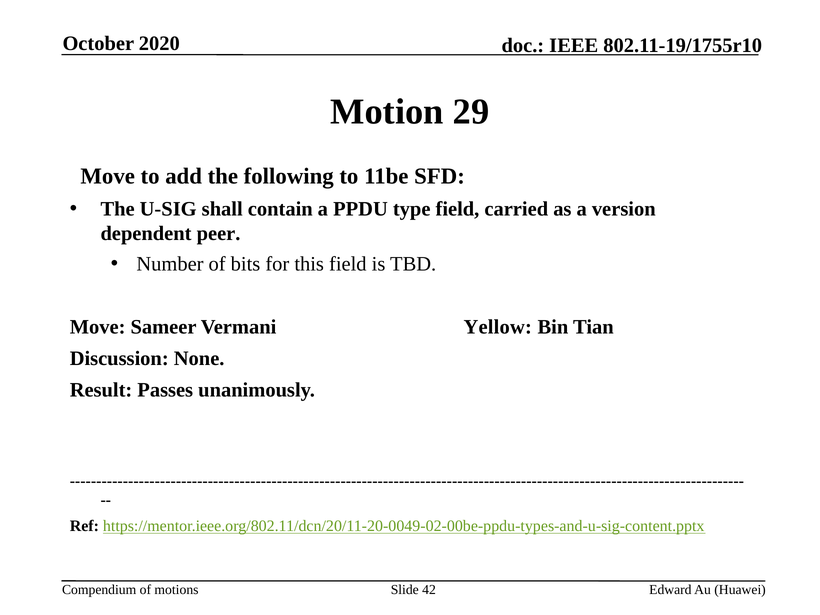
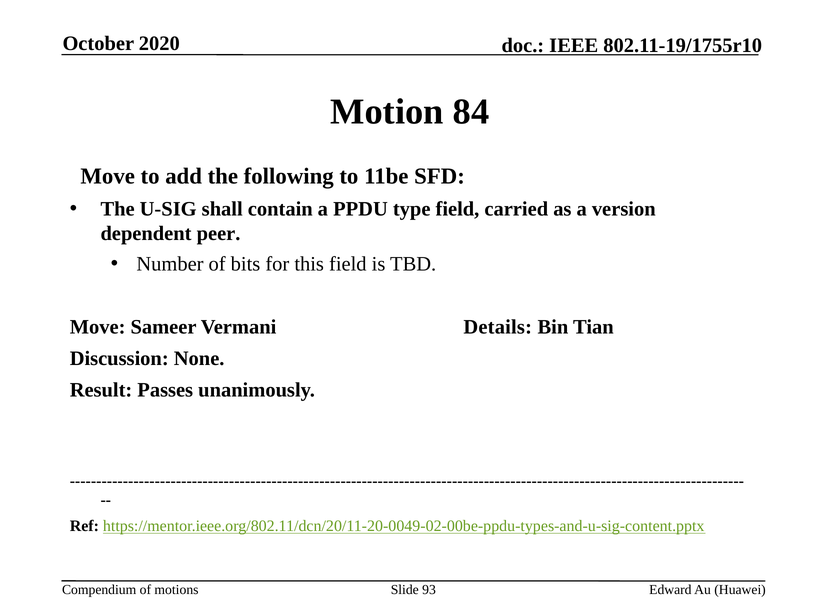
29: 29 -> 84
Yellow: Yellow -> Details
42: 42 -> 93
